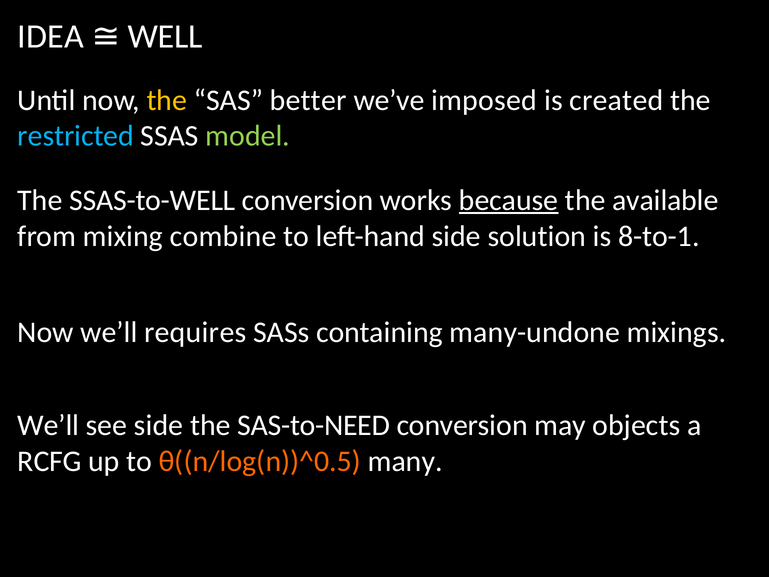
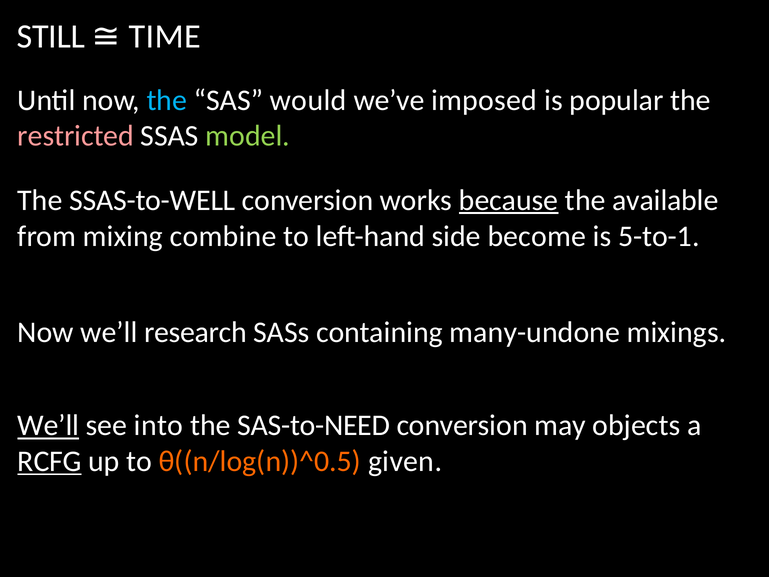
IDEA: IDEA -> STILL
WELL: WELL -> TIME
the at (167, 100) colour: yellow -> light blue
better: better -> would
created: created -> popular
restricted colour: light blue -> pink
solution: solution -> become
8-to-1: 8-to-1 -> 5-to-1
requires: requires -> research
We’ll at (48, 425) underline: none -> present
see side: side -> into
RCFG underline: none -> present
many: many -> given
